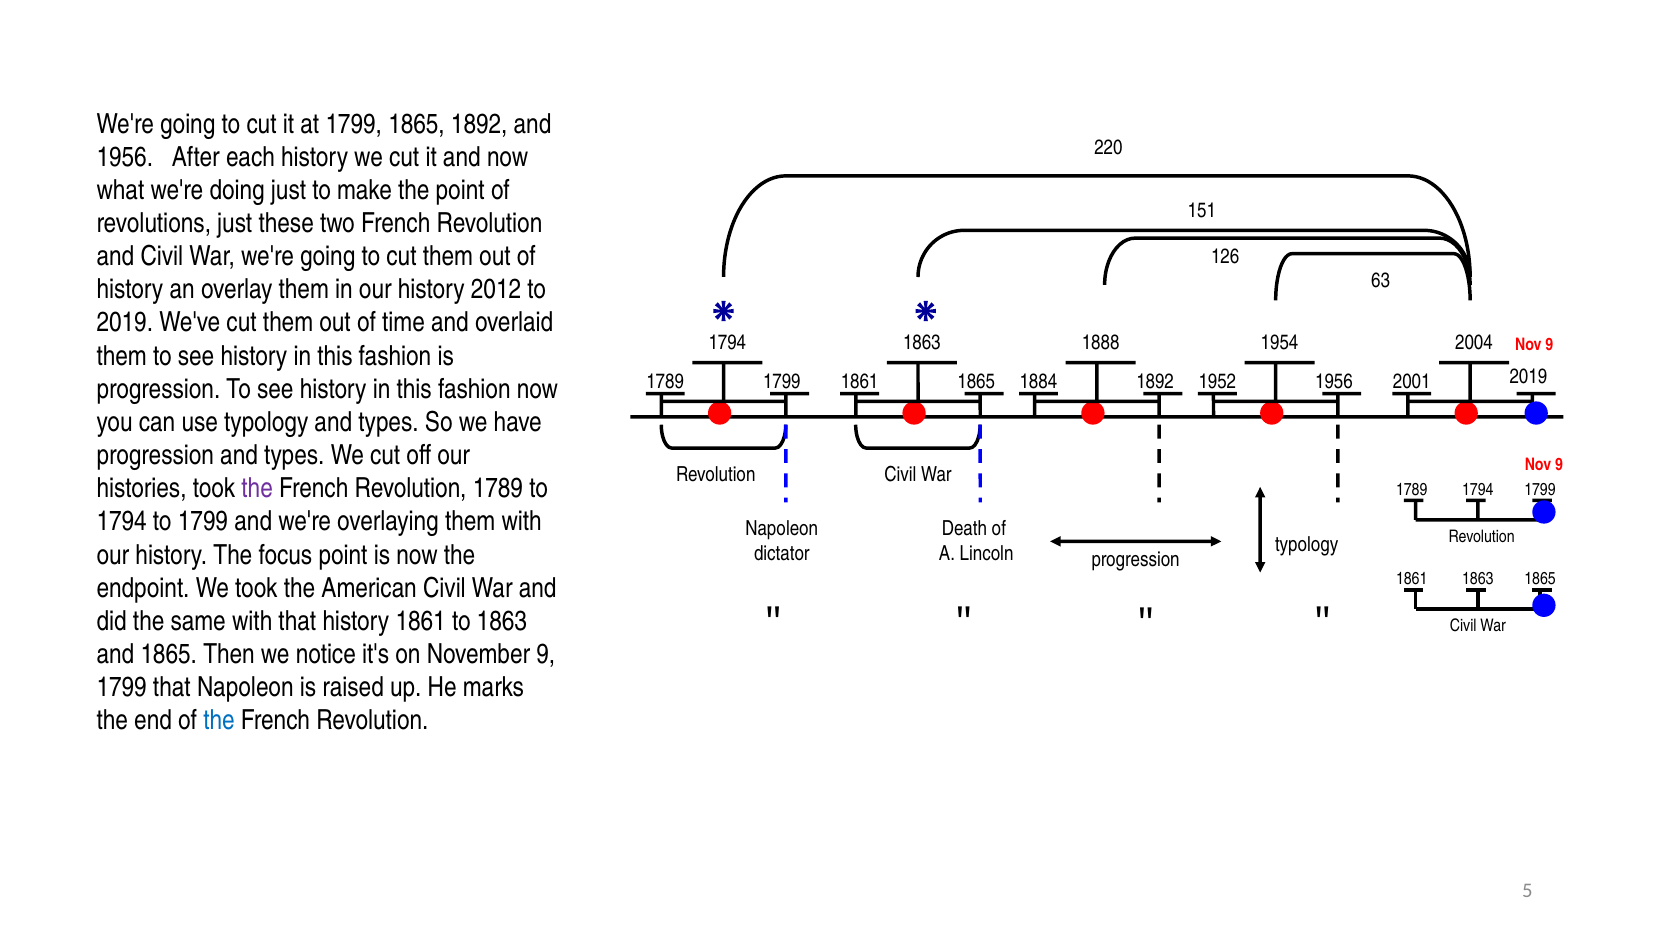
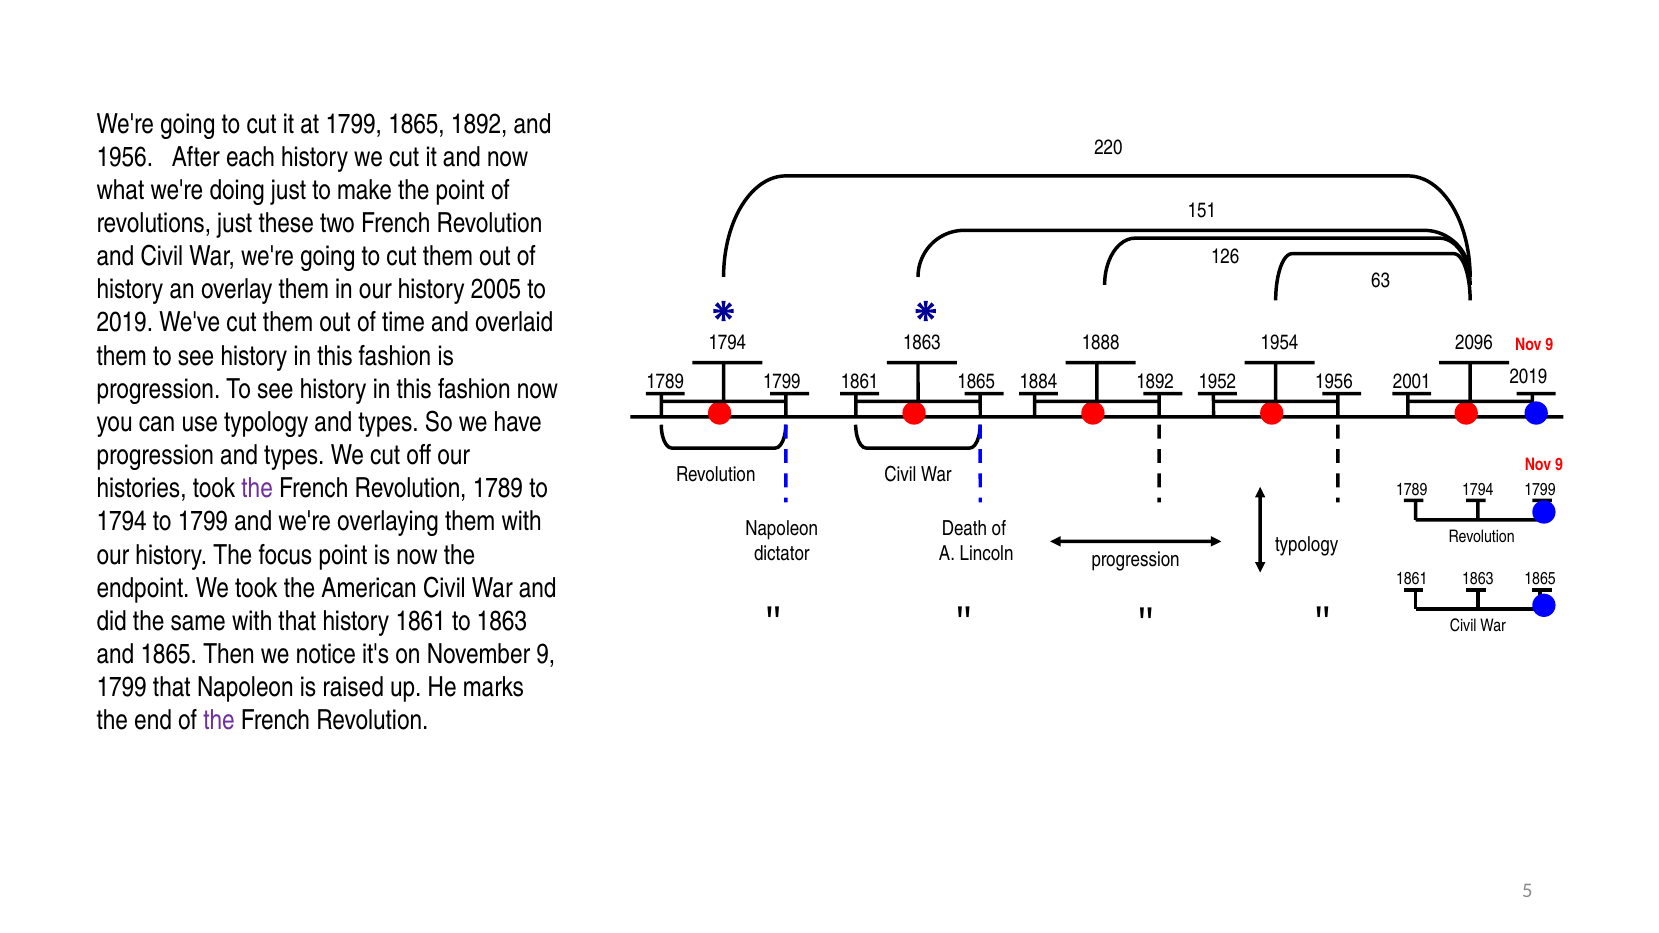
2012: 2012 -> 2005
2004: 2004 -> 2096
the at (219, 721) colour: blue -> purple
